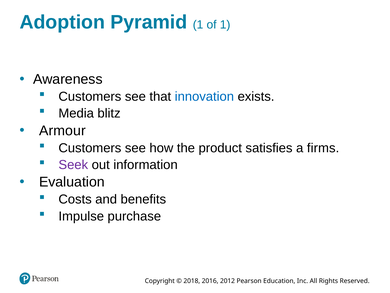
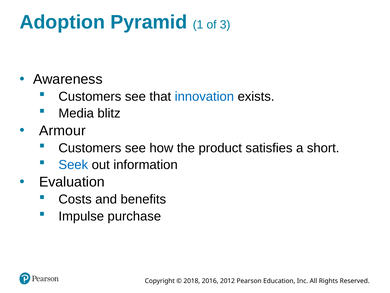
of 1: 1 -> 3
firms: firms -> short
Seek colour: purple -> blue
